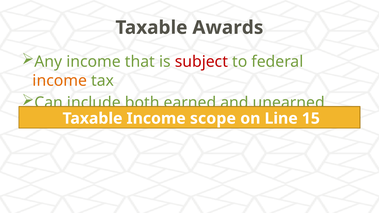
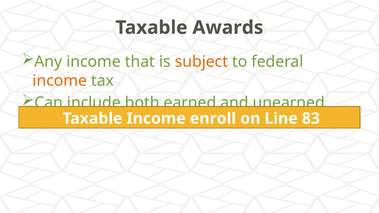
subject colour: red -> orange
scope: scope -> enroll
15: 15 -> 83
